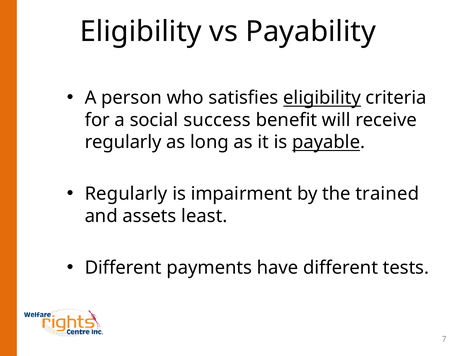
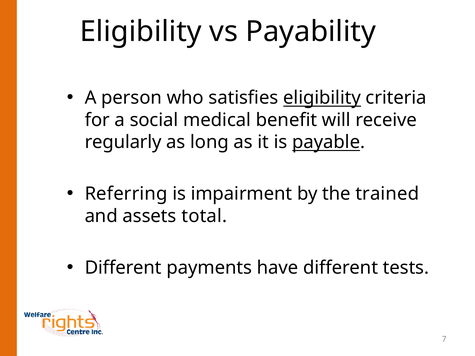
success: success -> medical
Regularly at (126, 194): Regularly -> Referring
least: least -> total
